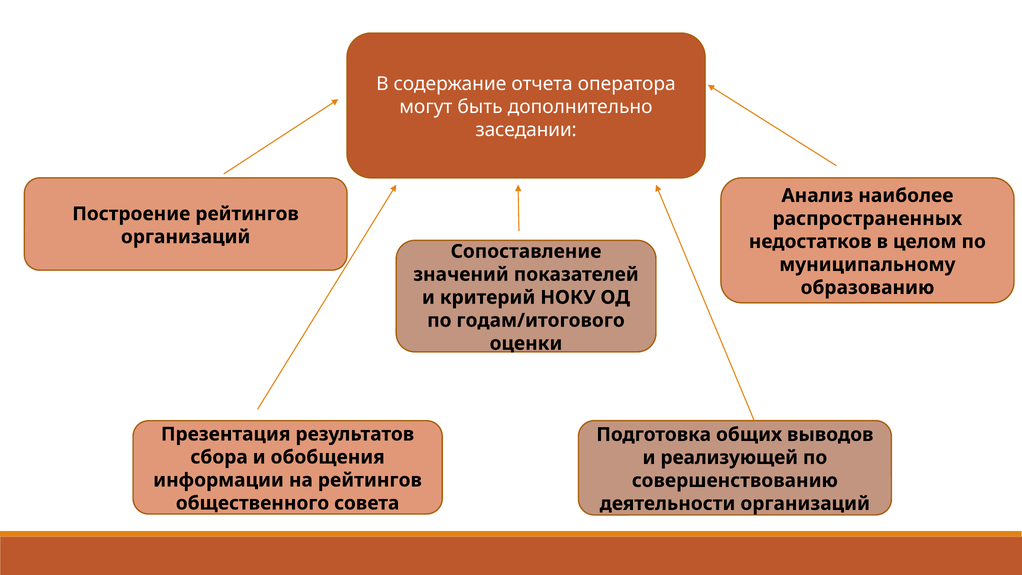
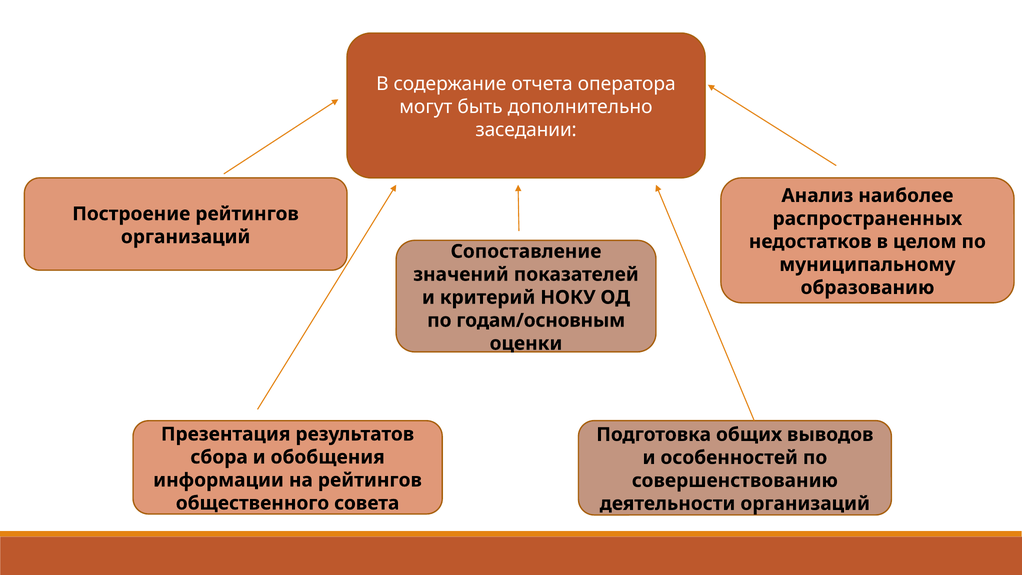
годам/итогового: годам/итогового -> годам/основным
реализующей: реализующей -> особенностей
